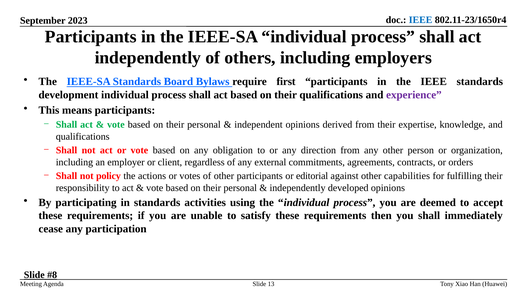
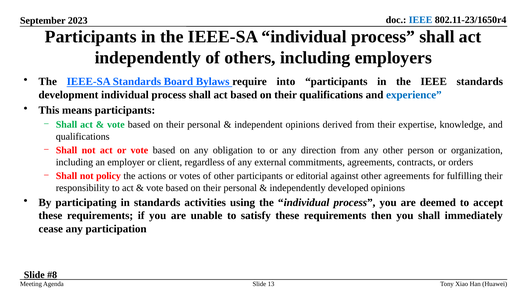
first: first -> into
experience colour: purple -> blue
other capabilities: capabilities -> agreements
